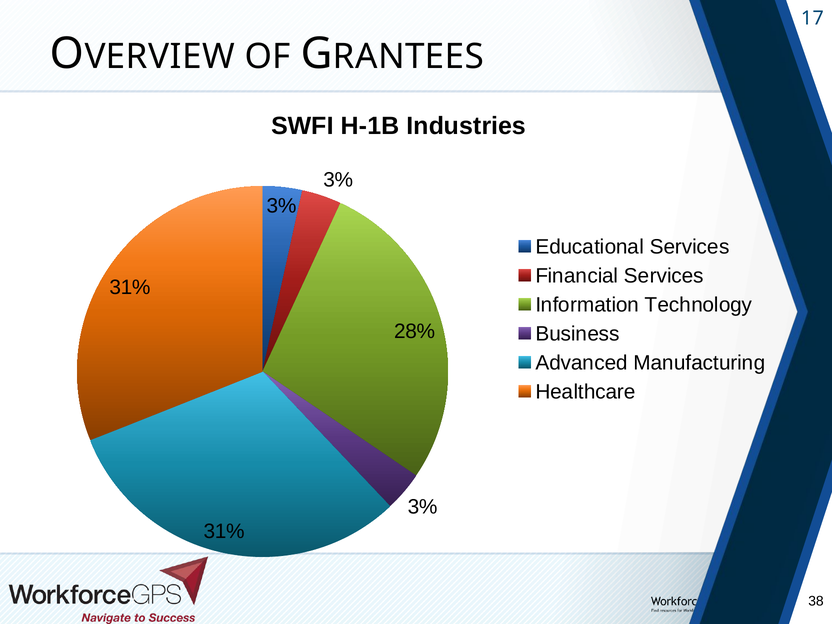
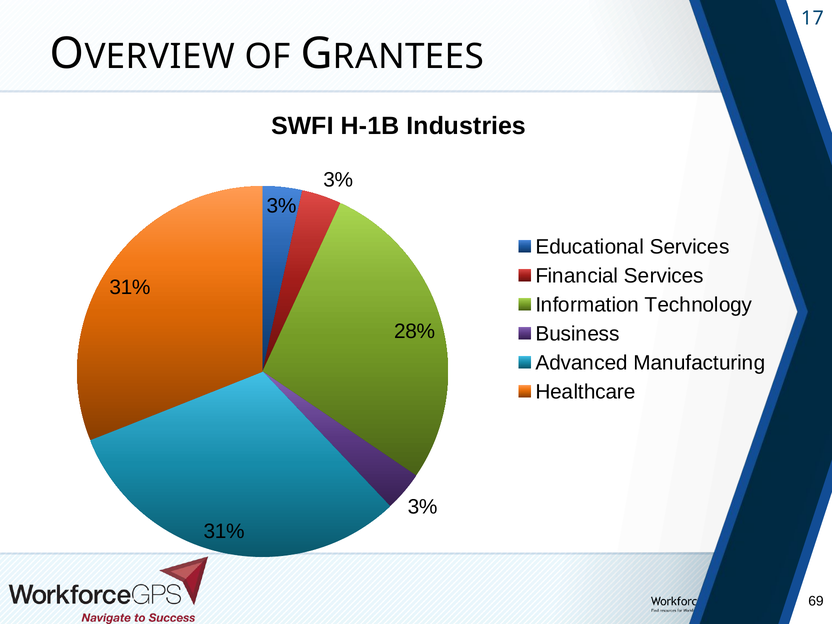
38: 38 -> 69
